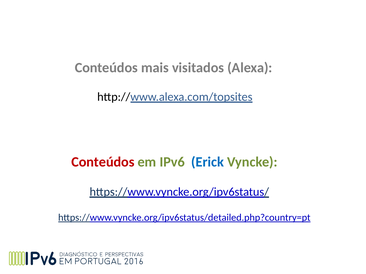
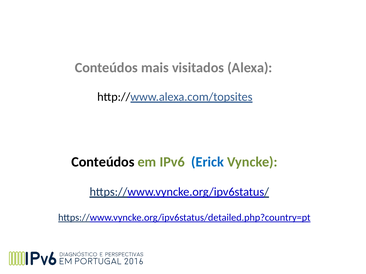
Conteúdos at (103, 162) colour: red -> black
